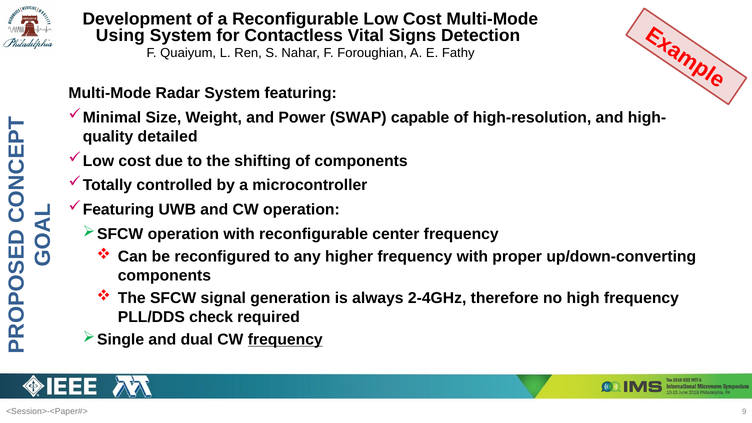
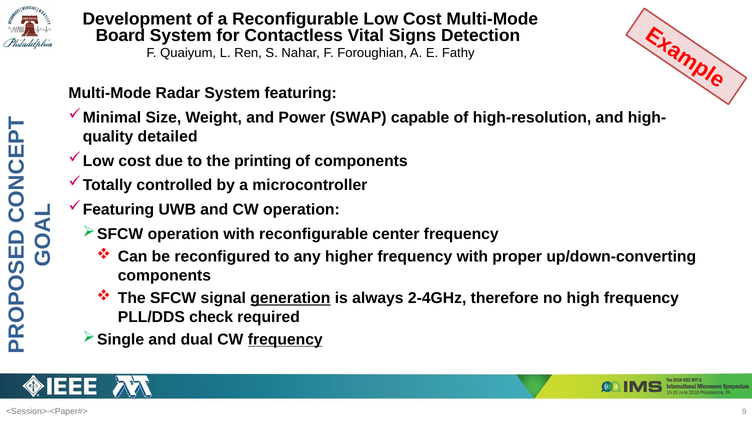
Using: Using -> Board
shifting: shifting -> printing
generation underline: none -> present
